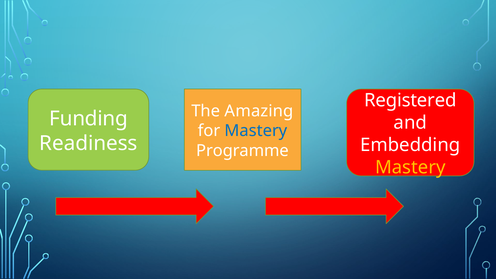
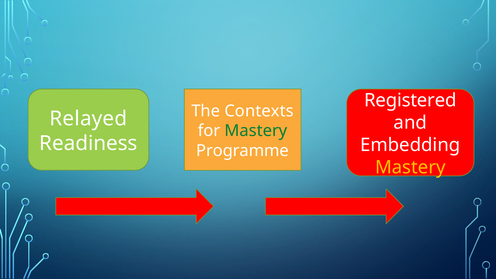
Amazing: Amazing -> Contexts
Funding: Funding -> Relayed
Mastery at (256, 131) colour: blue -> green
